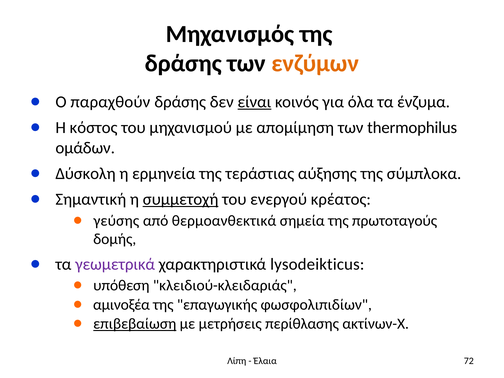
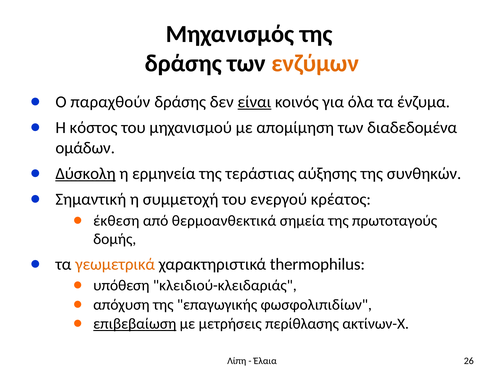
thermophilus: thermophilus -> διαδεδομένα
Δύσκολη underline: none -> present
σύμπλοκα: σύμπλοκα -> συνθηκών
συμμετοχή underline: present -> none
γεύσης: γεύσης -> έκθεση
γεωμετρικά colour: purple -> orange
lysodeikticus: lysodeikticus -> thermophilus
αμινοξέα: αμινοξέα -> απόχυση
72: 72 -> 26
